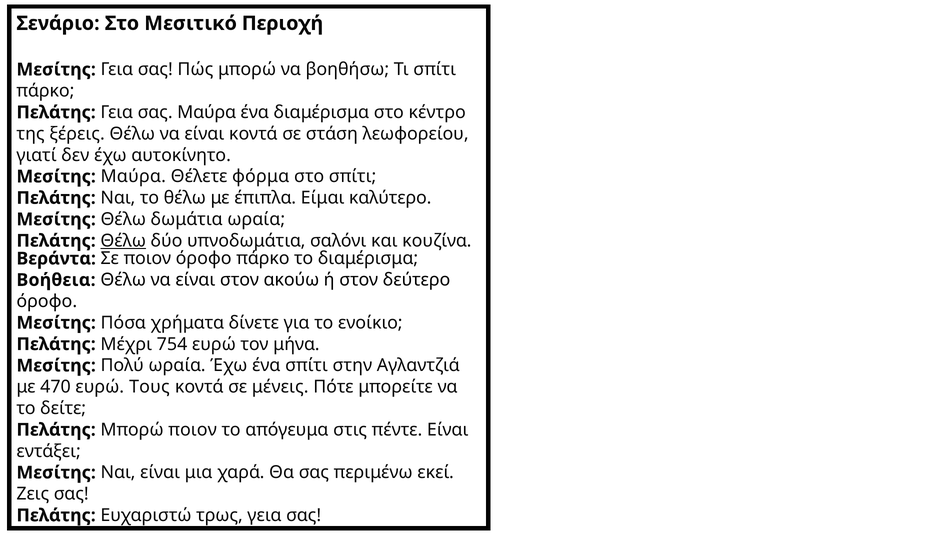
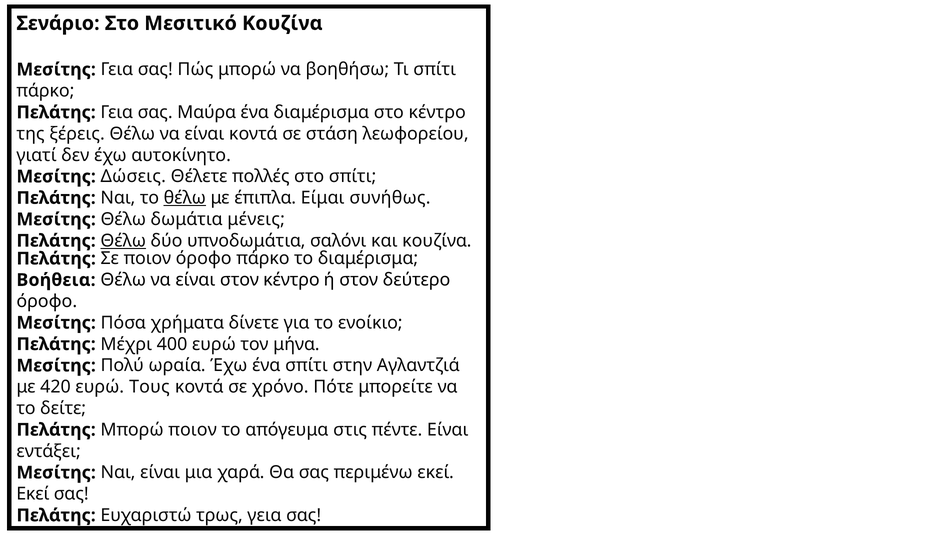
Μεσιτικό Περιοχή: Περιοχή -> Κουζίνα
Μεσίτης Μαύρα: Μαύρα -> Δώσεις
φόρμα: φόρμα -> πολλές
θέλω at (185, 198) underline: none -> present
καλύτερο: καλύτερο -> συνήθως
δωμάτια ωραία: ωραία -> μένεις
Βεράντα at (56, 259): Βεράντα -> Πελάτης
στον ακούω: ακούω -> κέντρο
754: 754 -> 400
470: 470 -> 420
μένεις: μένεις -> χρόνο
Ζεις at (33, 494): Ζεις -> Εκεί
